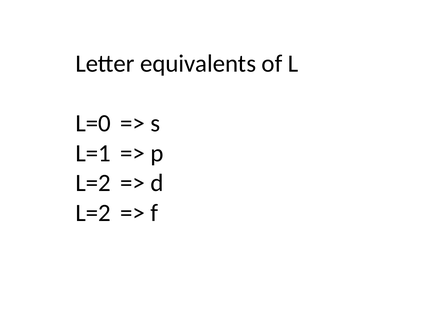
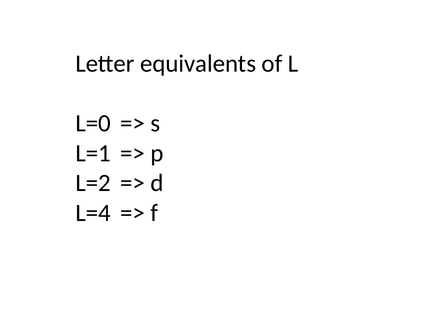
L=2 at (93, 213): L=2 -> L=4
